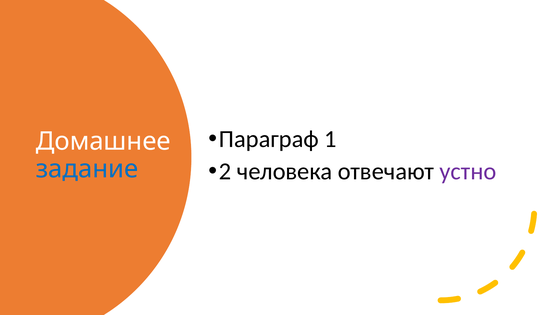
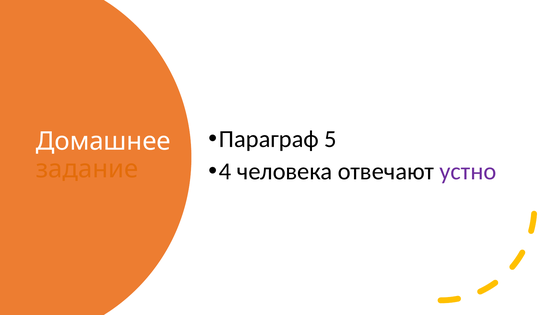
1: 1 -> 5
2: 2 -> 4
задание colour: blue -> orange
